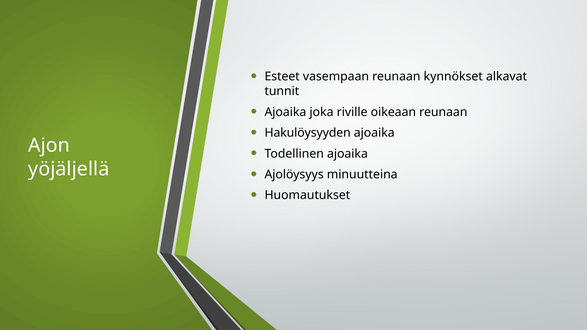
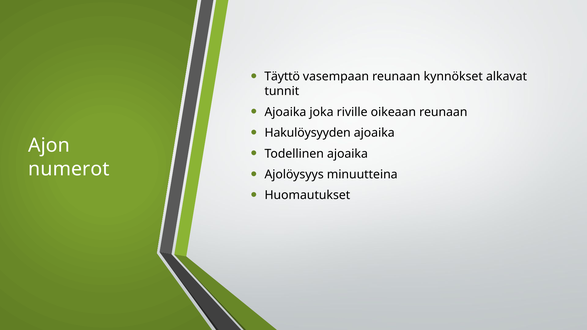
Esteet: Esteet -> Täyttö
yöjäljellä: yöjäljellä -> numerot
